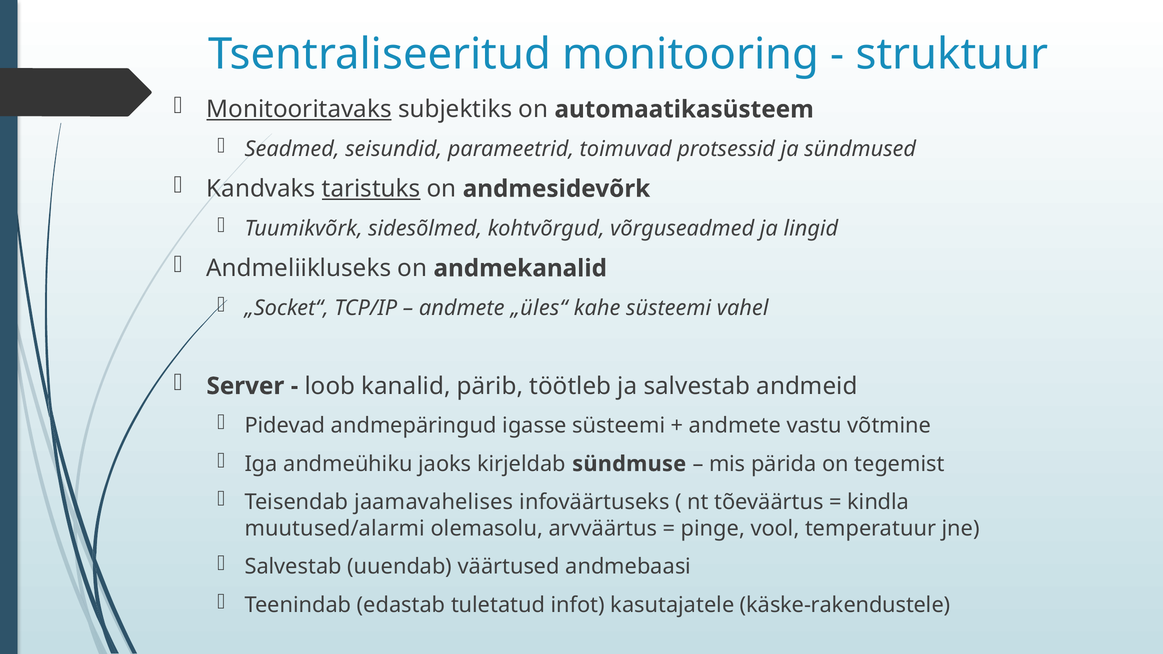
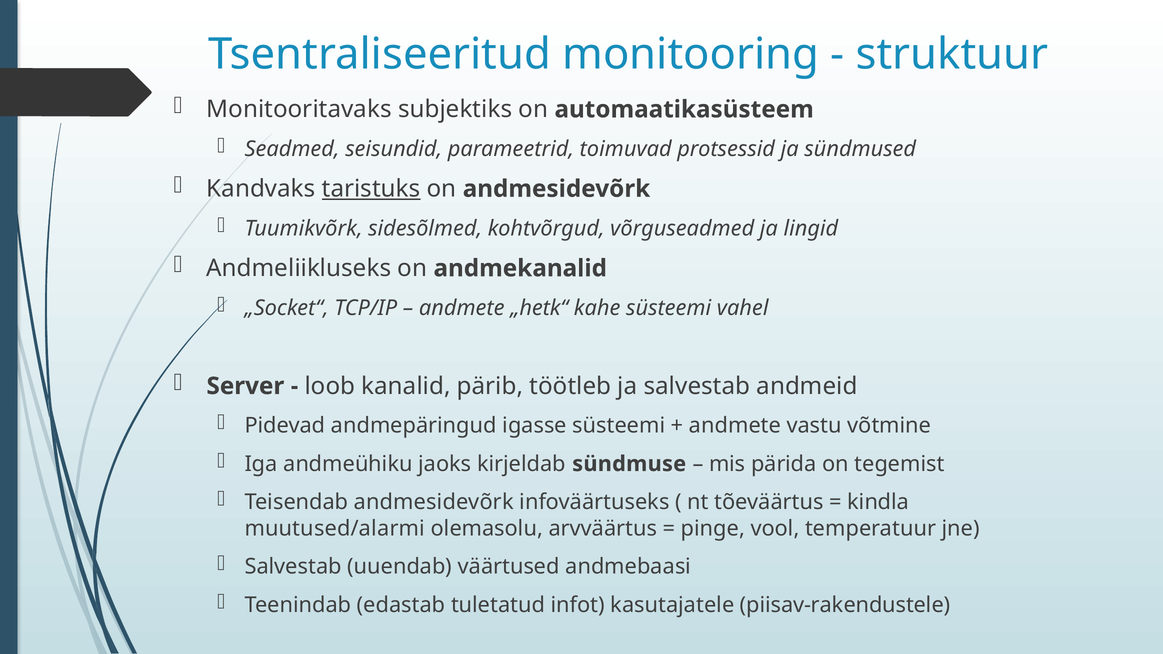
Monitooritavaks underline: present -> none
„üles“: „üles“ -> „hetk“
Teisendab jaamavahelises: jaamavahelises -> andmesidevõrk
käske-rakendustele: käske-rakendustele -> piisav-rakendustele
